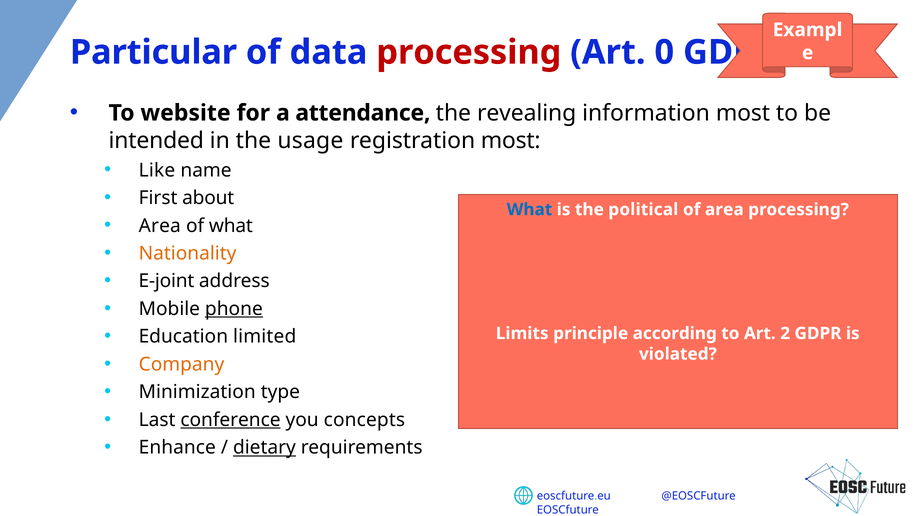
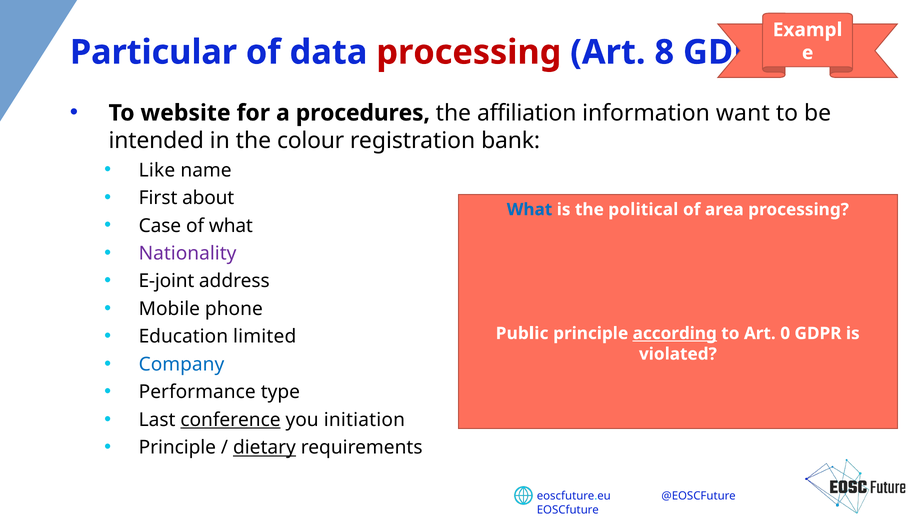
0: 0 -> 8
attendance: attendance -> procedures
revealing: revealing -> affiliation
information most: most -> want
usage: usage -> colour
registration most: most -> bank
Area at (160, 226): Area -> Case
Nationality colour: orange -> purple
phone underline: present -> none
Limits: Limits -> Public
according underline: none -> present
2: 2 -> 0
Company colour: orange -> blue
Minimization: Minimization -> Performance
concepts: concepts -> initiation
Enhance at (177, 447): Enhance -> Principle
